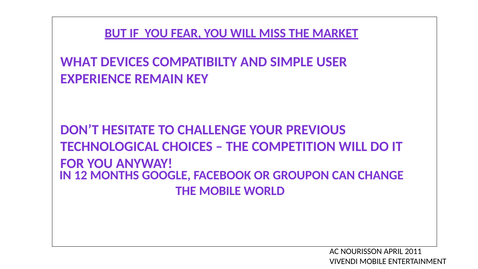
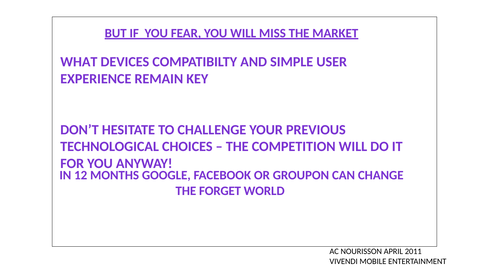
THE MOBILE: MOBILE -> FORGET
